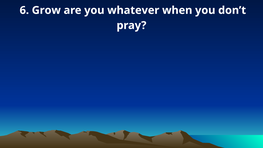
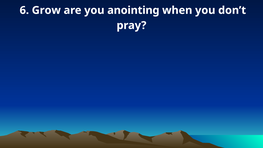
whatever: whatever -> anointing
